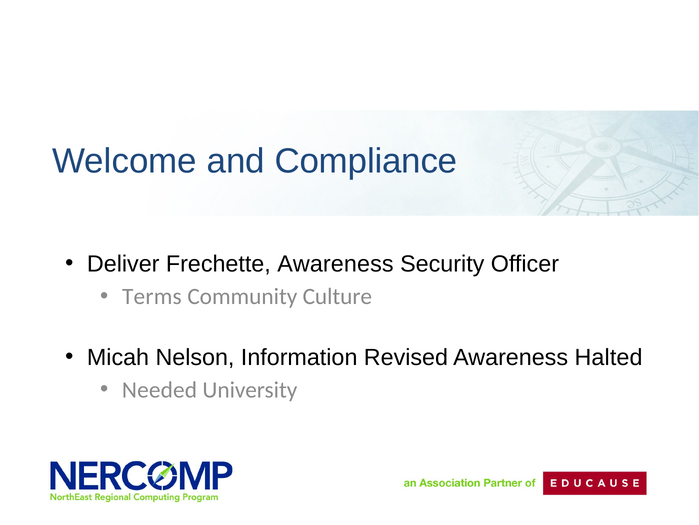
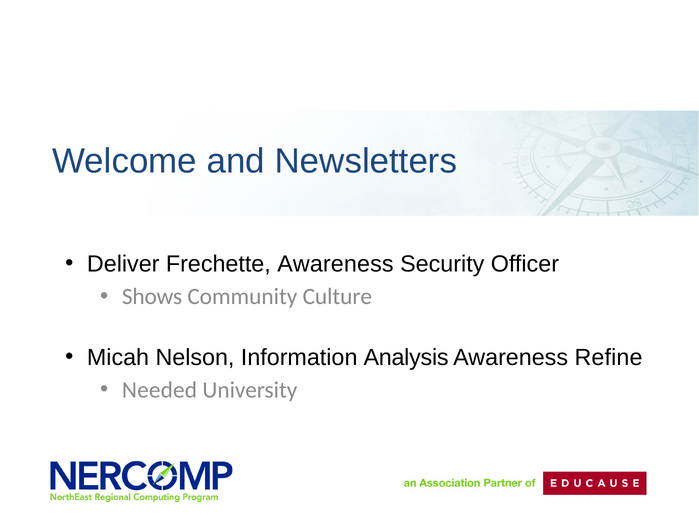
Compliance: Compliance -> Newsletters
Terms: Terms -> Shows
Revised: Revised -> Analysis
Halted: Halted -> Refine
